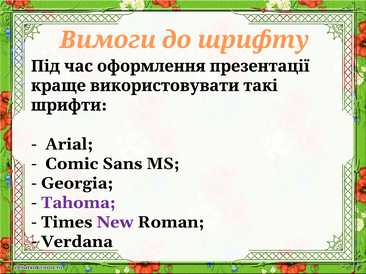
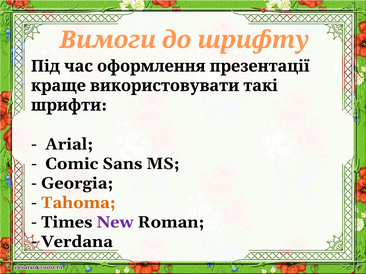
Tahoma colour: purple -> orange
